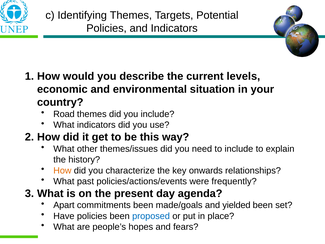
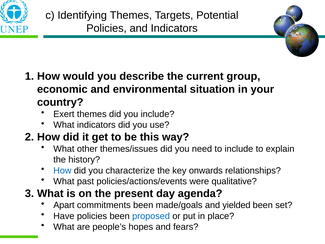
levels: levels -> group
Road: Road -> Exert
How at (62, 170) colour: orange -> blue
frequently: frequently -> qualitative
